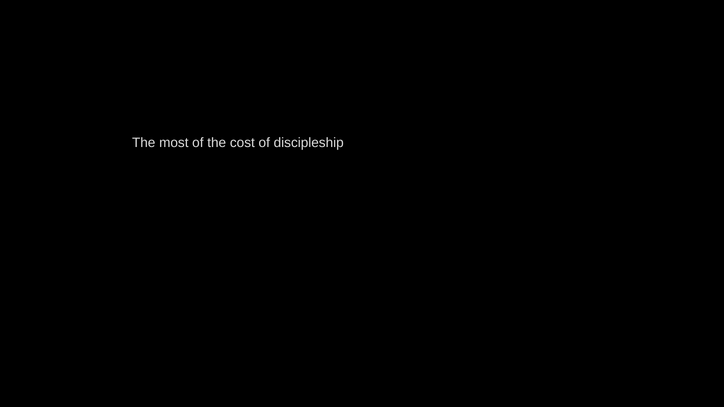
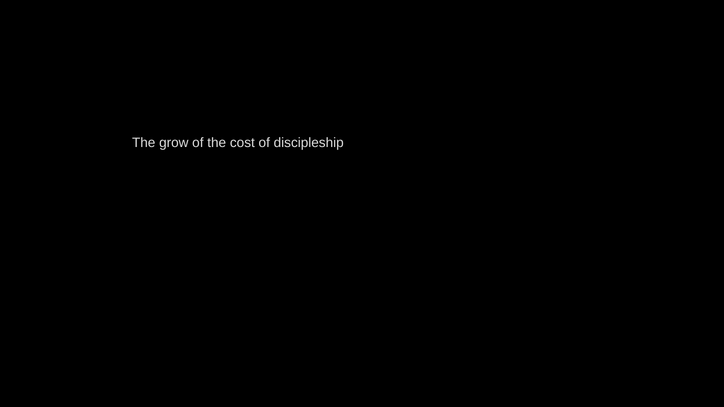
most: most -> grow
